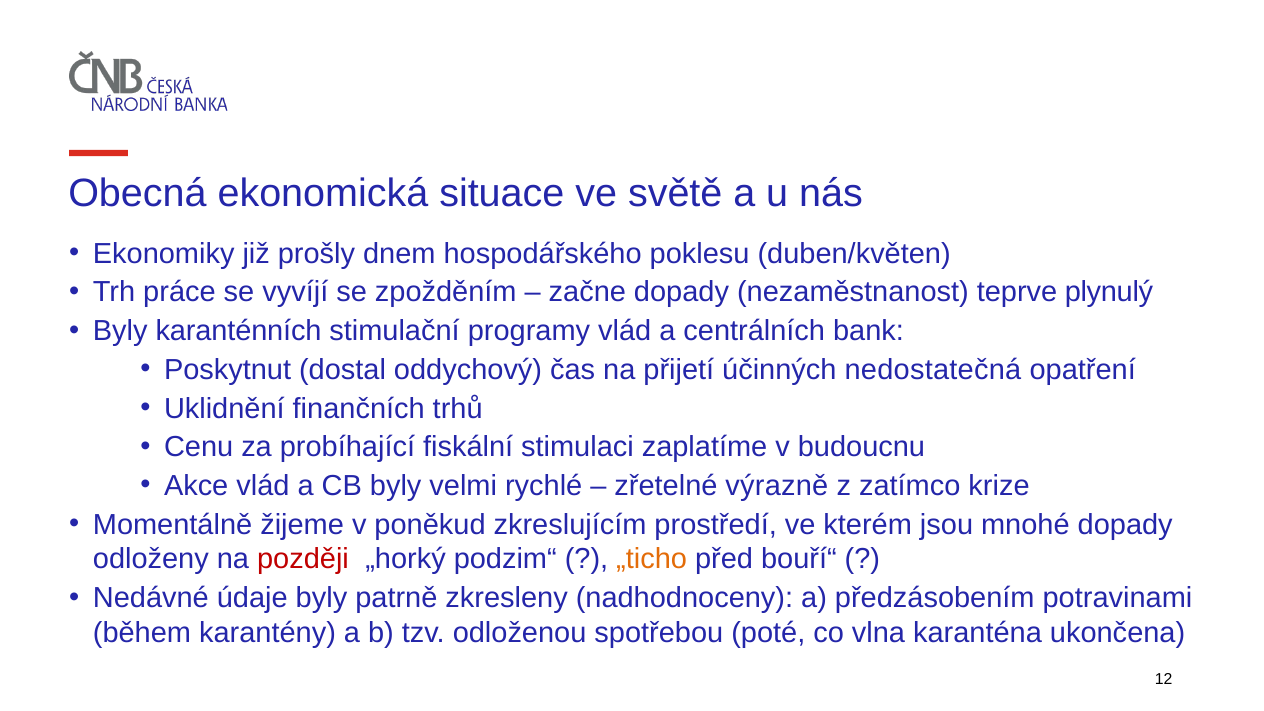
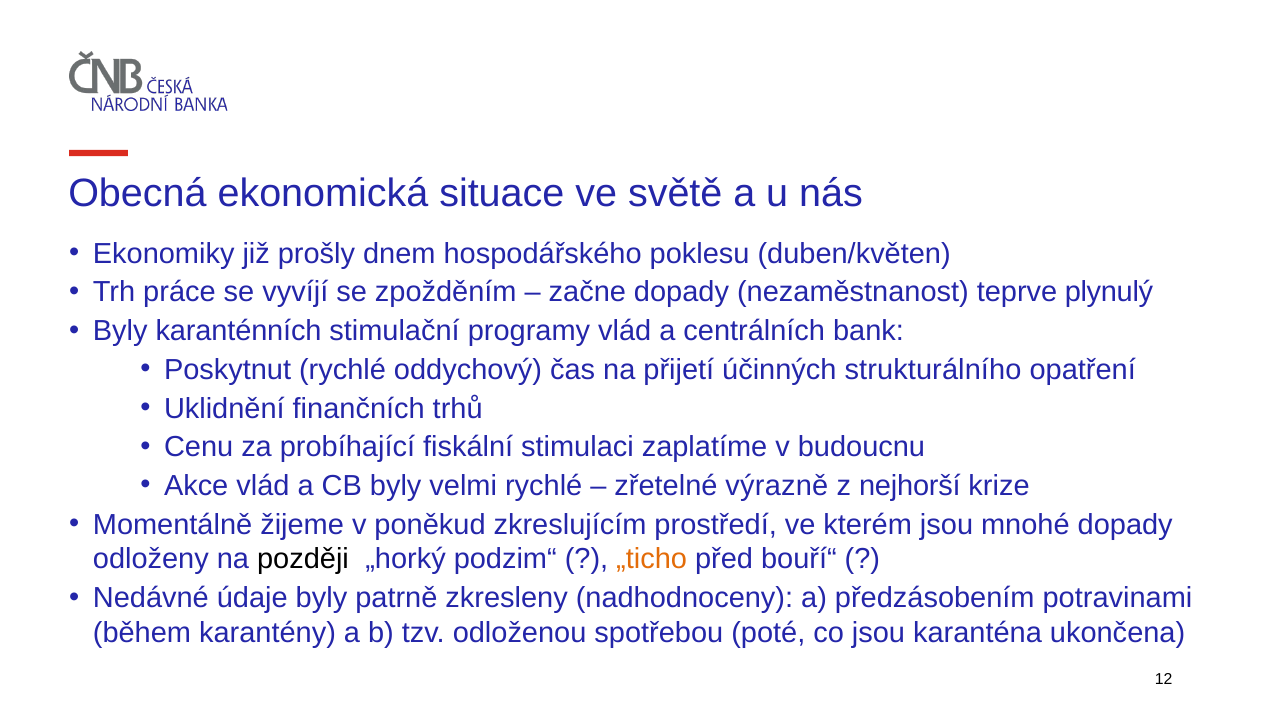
Poskytnut dostal: dostal -> rychlé
nedostatečná: nedostatečná -> strukturálního
zatímco: zatímco -> nejhorší
později colour: red -> black
co vlna: vlna -> jsou
